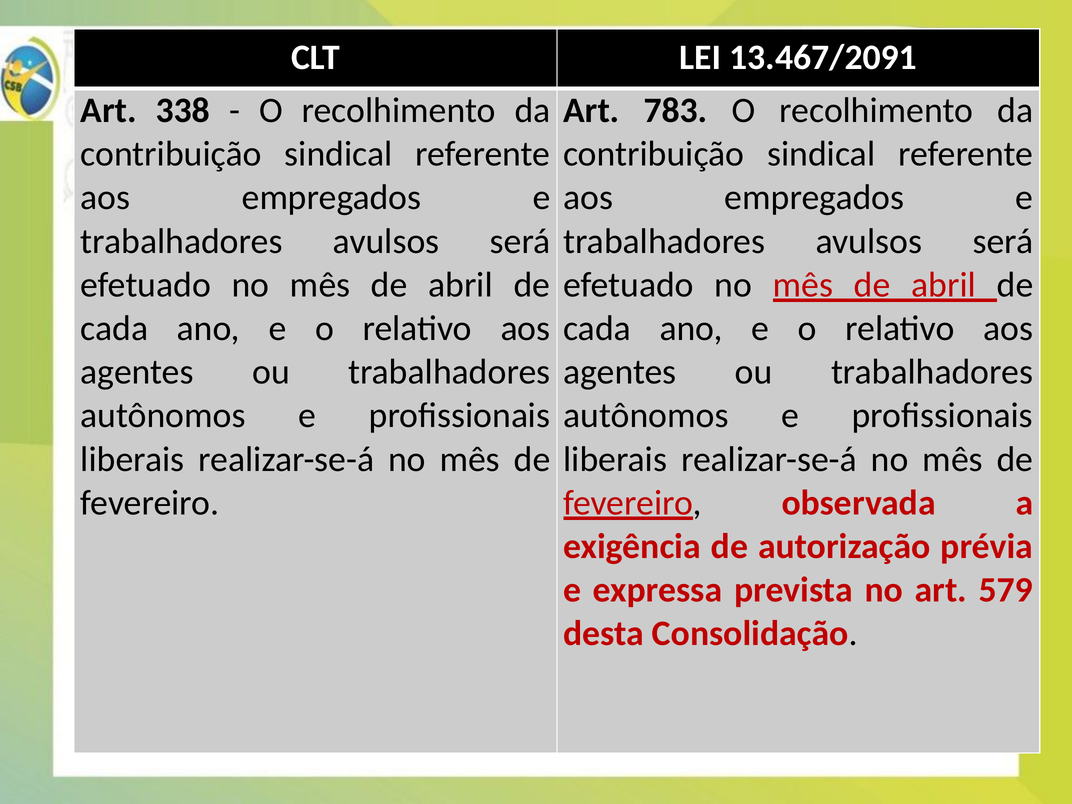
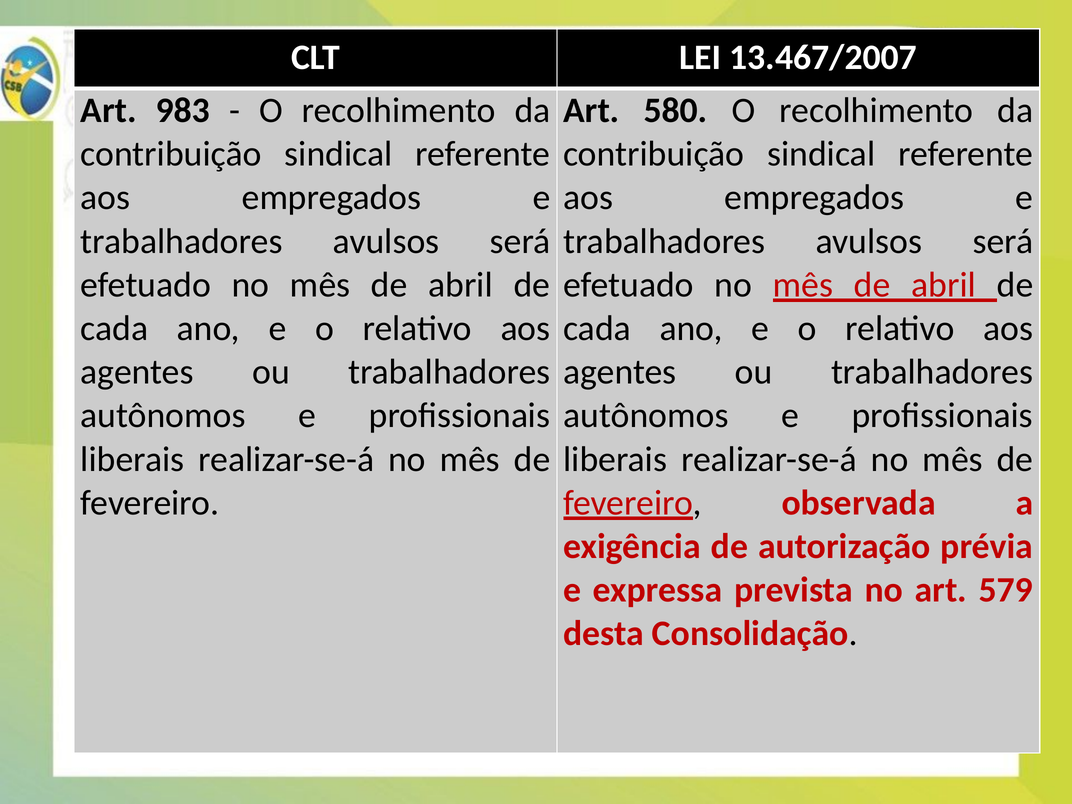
13.467/2091: 13.467/2091 -> 13.467/2007
338: 338 -> 983
783: 783 -> 580
